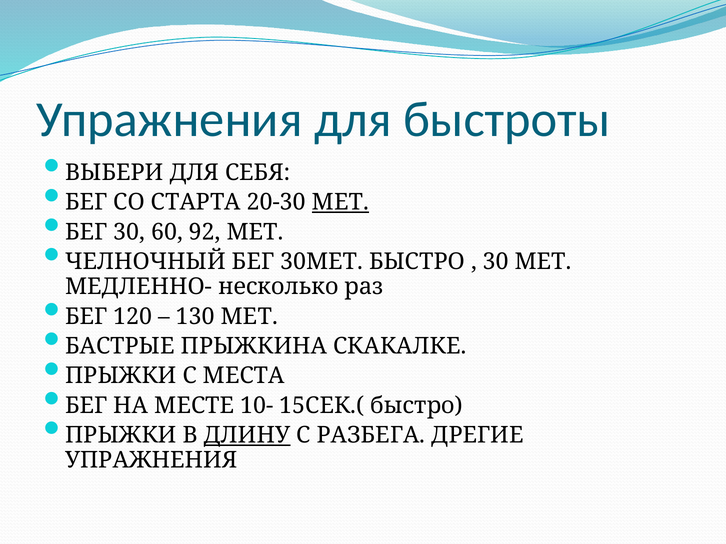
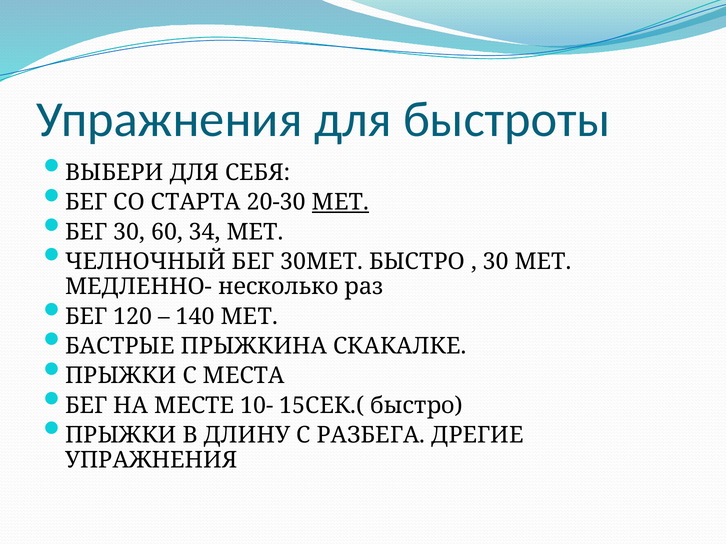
92: 92 -> 34
130: 130 -> 140
ДЛИНУ underline: present -> none
